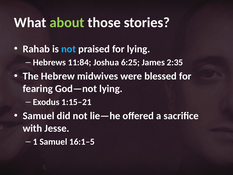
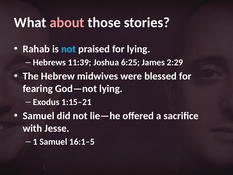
about colour: light green -> pink
11:84: 11:84 -> 11:39
2:35: 2:35 -> 2:29
